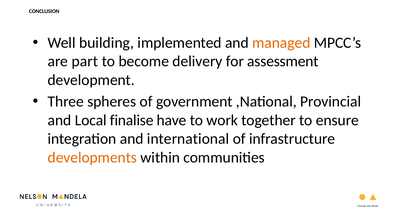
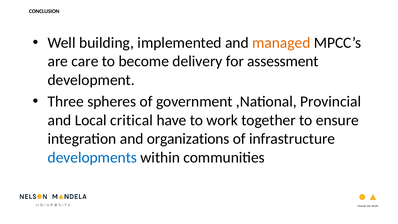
part: part -> care
finalise: finalise -> critical
international: international -> organizations
developments colour: orange -> blue
